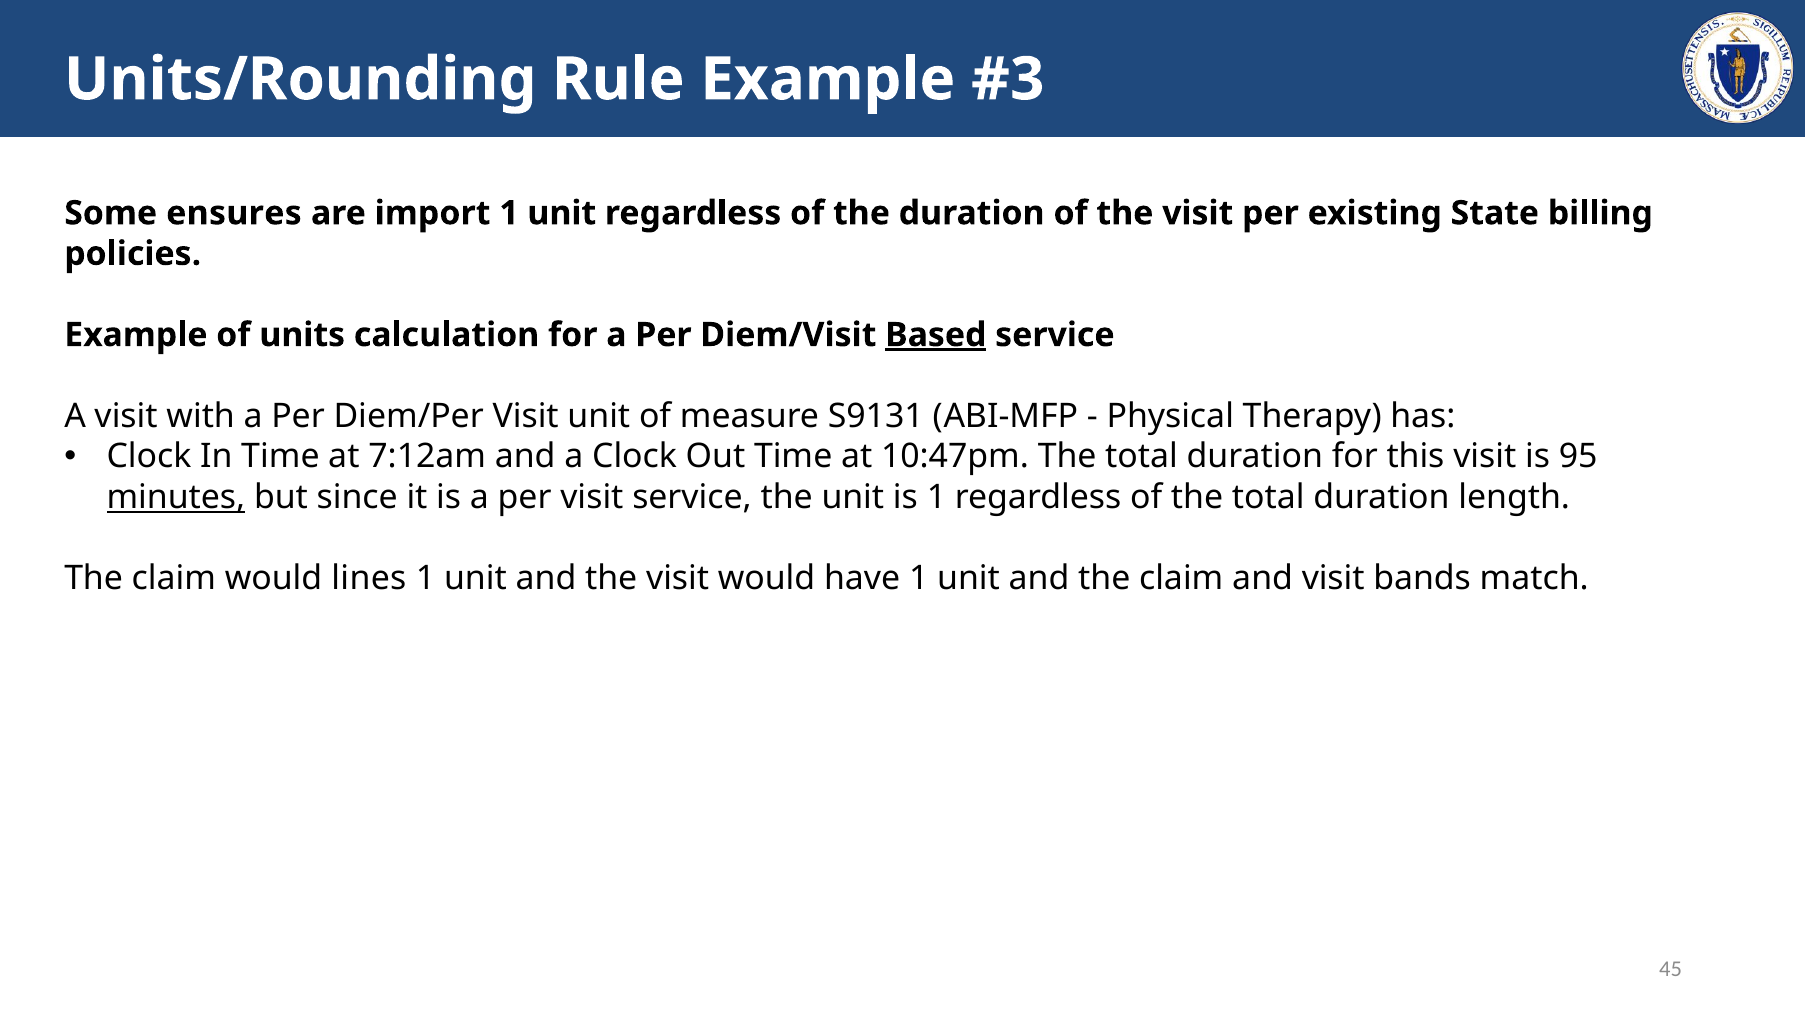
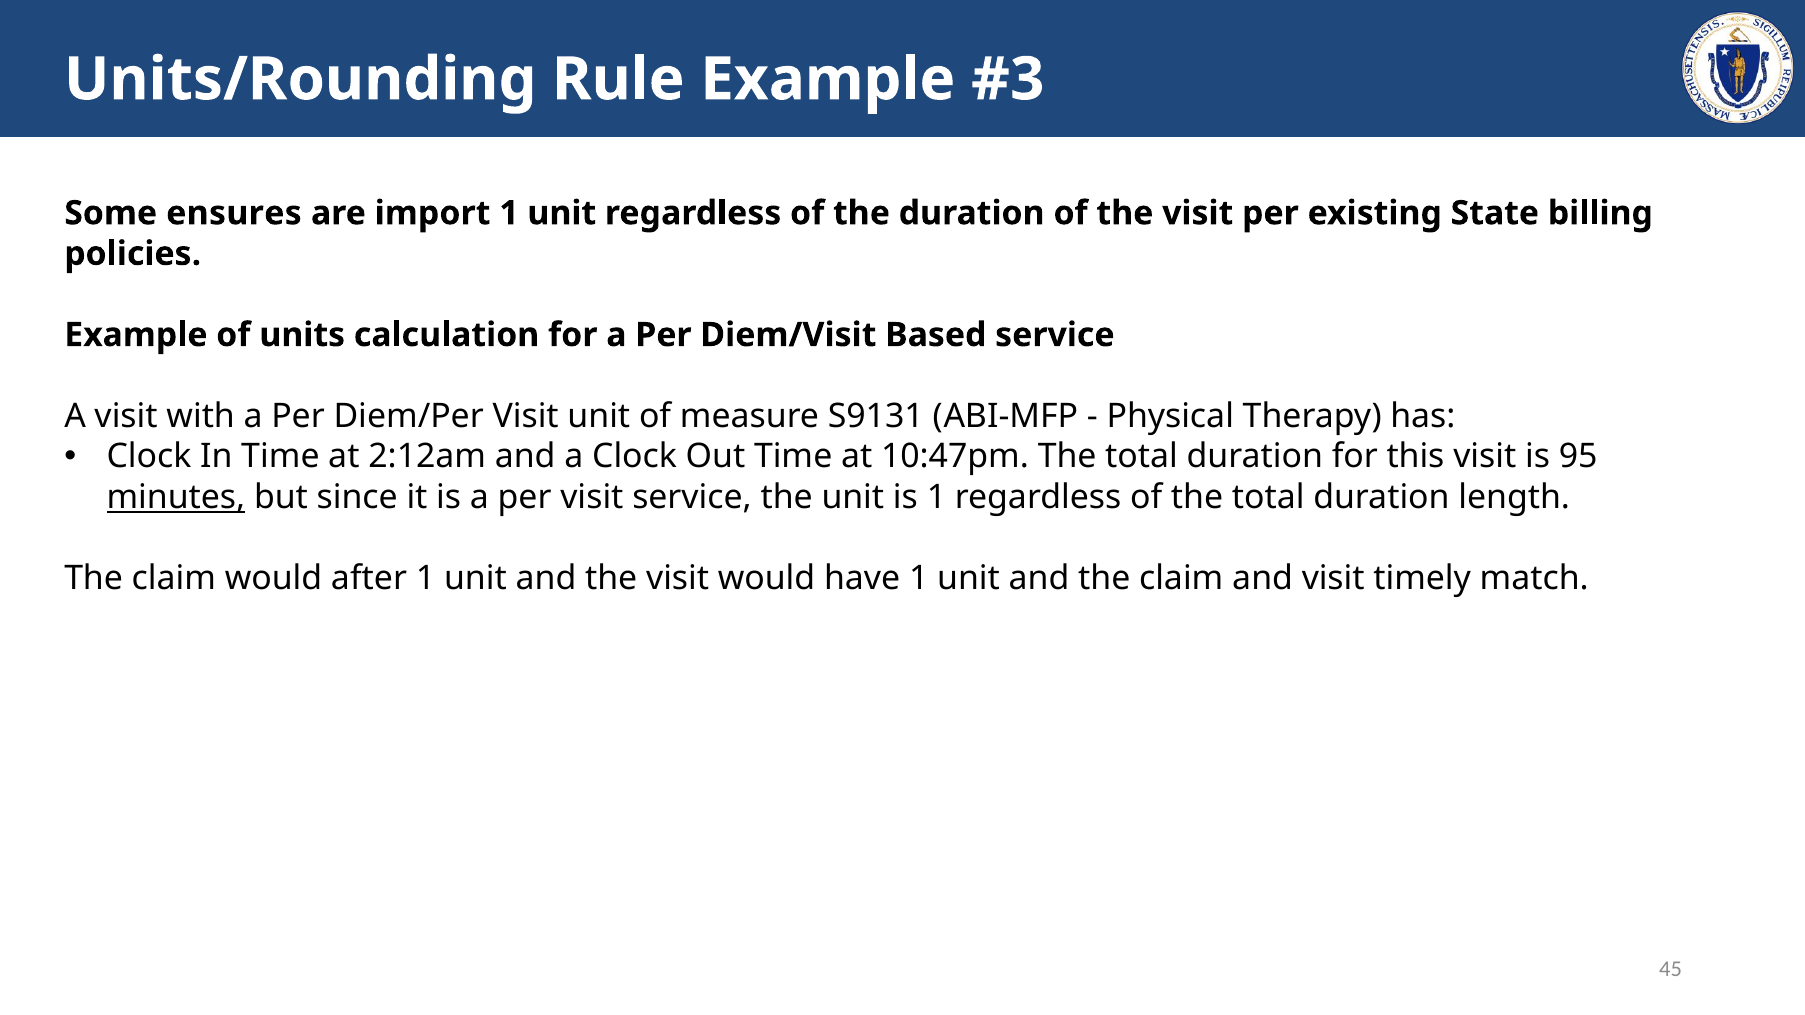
Based underline: present -> none
7:12am: 7:12am -> 2:12am
lines: lines -> after
bands: bands -> timely
